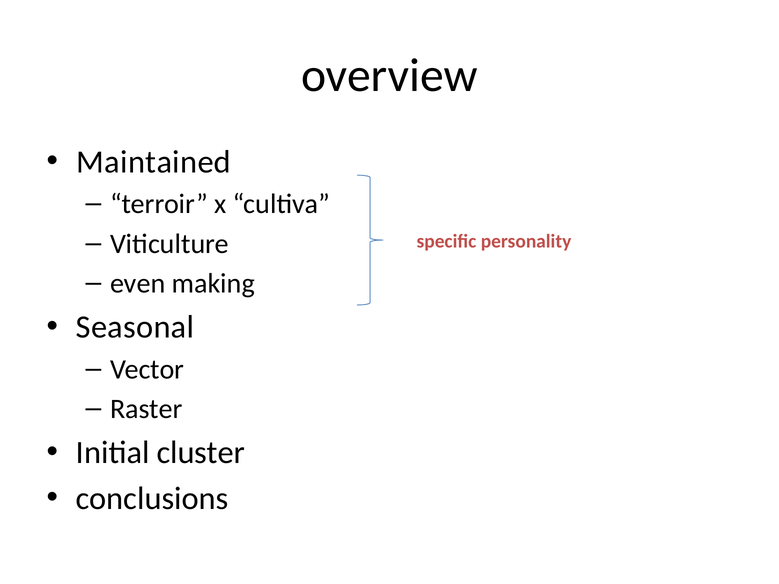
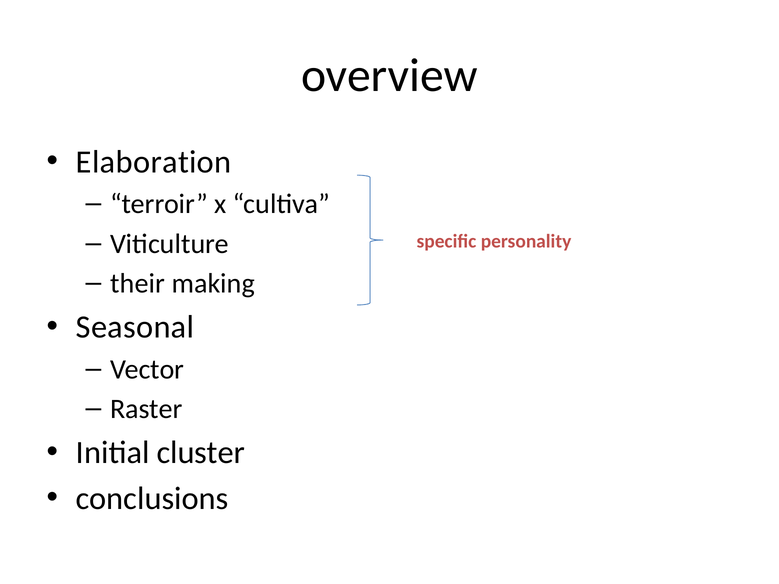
Maintained: Maintained -> Elaboration
even: even -> their
